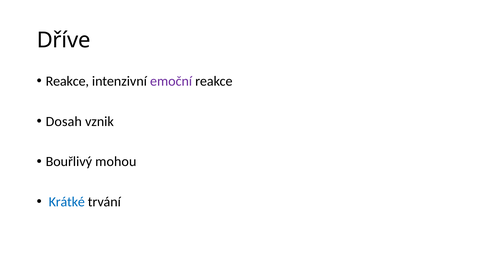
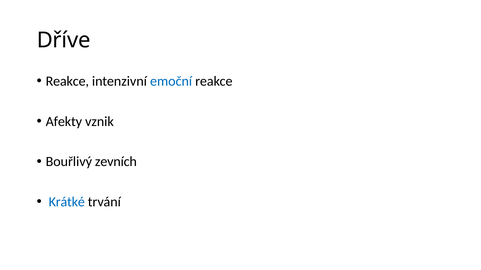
emoční colour: purple -> blue
Dosah: Dosah -> Afekty
mohou: mohou -> zevních
